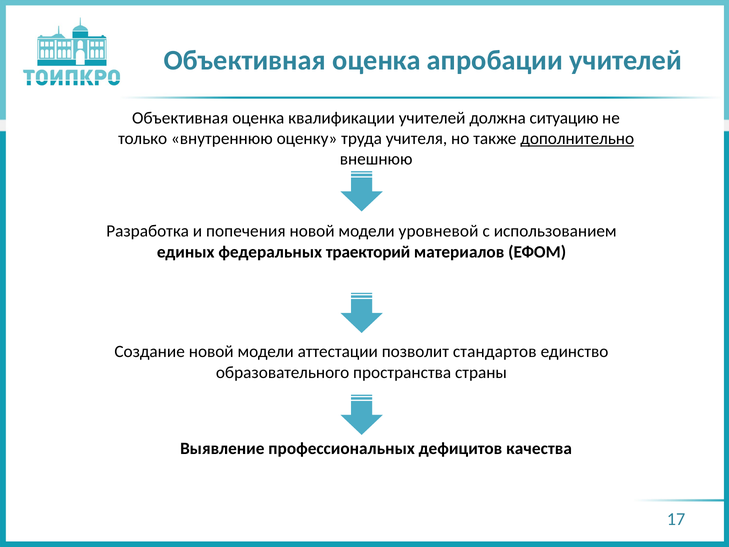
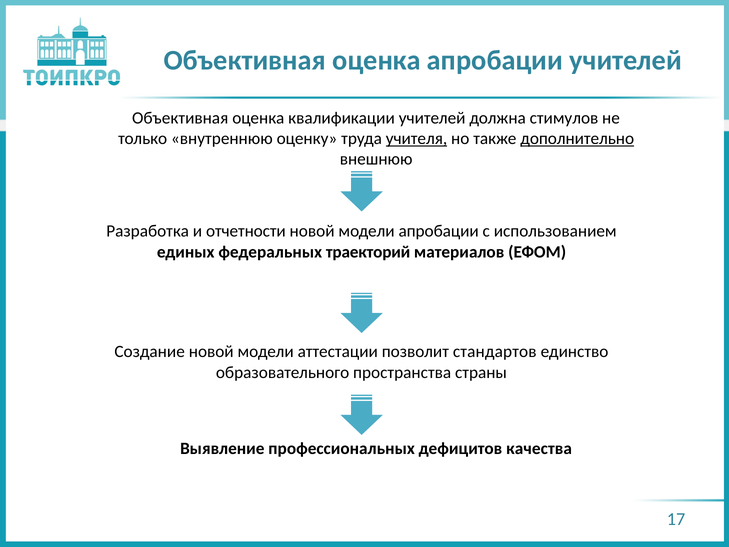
ситуацию: ситуацию -> стимулов
учителя underline: none -> present
попечения: попечения -> отчетности
модели уровневой: уровневой -> апробации
